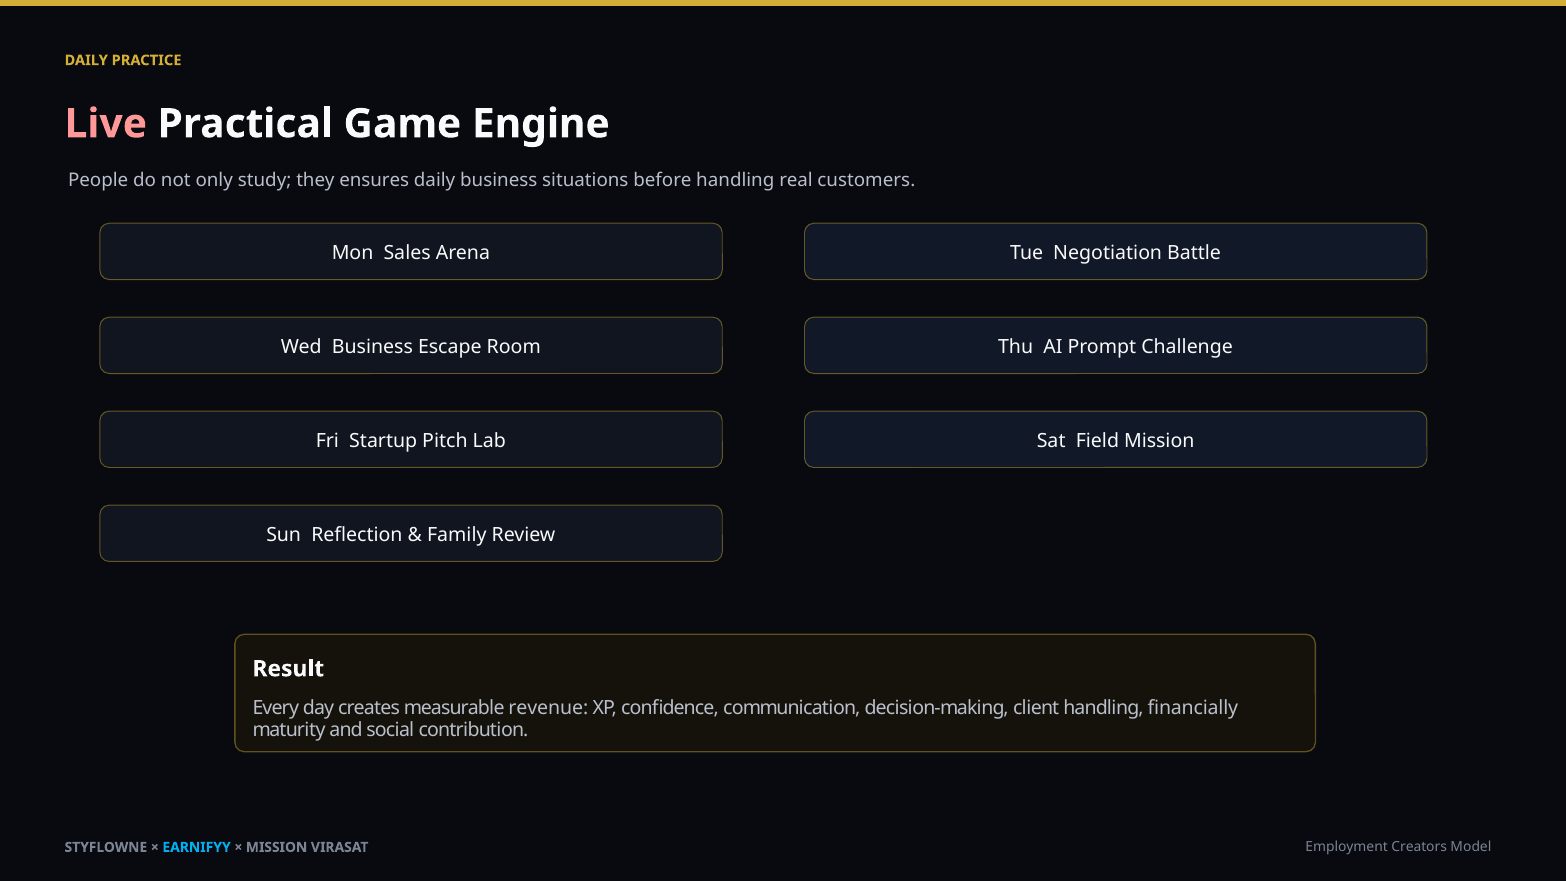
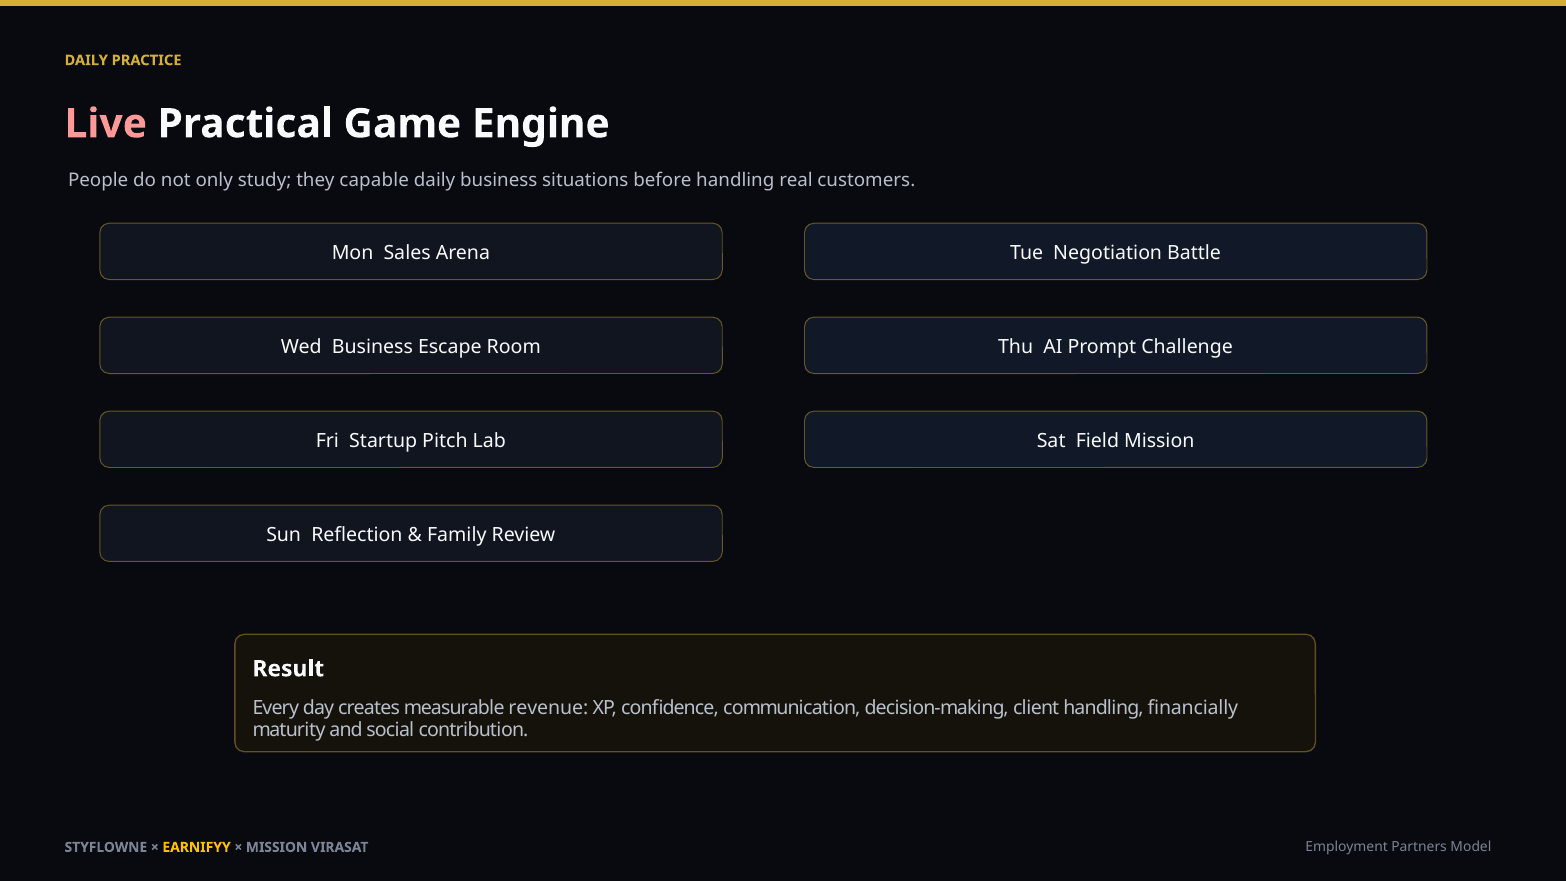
ensures: ensures -> capable
EARNIFYY colour: light blue -> yellow
Creators: Creators -> Partners
